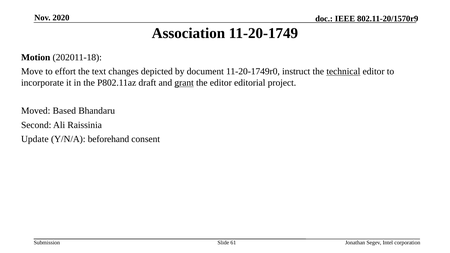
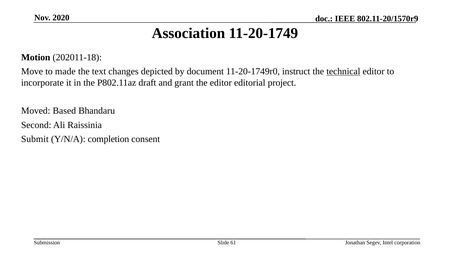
effort: effort -> made
grant underline: present -> none
Update: Update -> Submit
beforehand: beforehand -> completion
